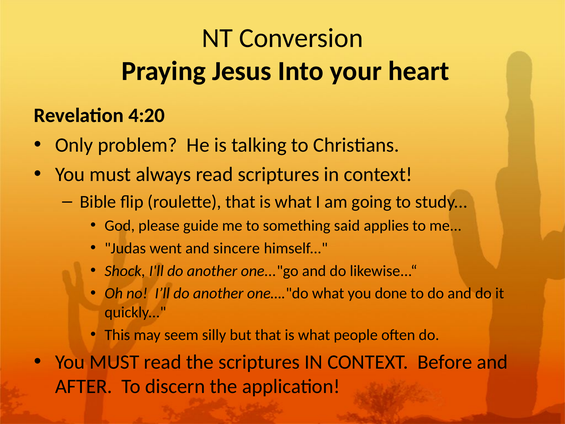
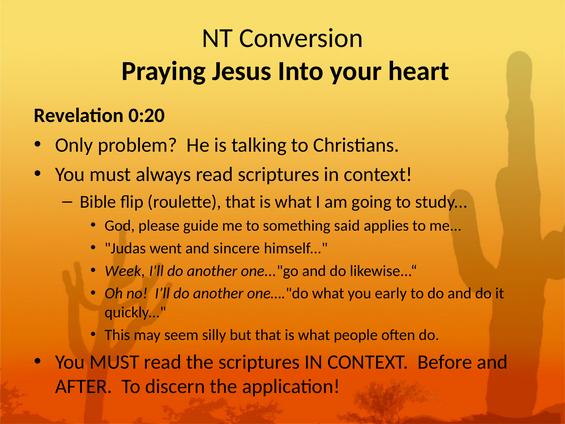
4:20: 4:20 -> 0:20
Shock: Shock -> Week
done: done -> early
